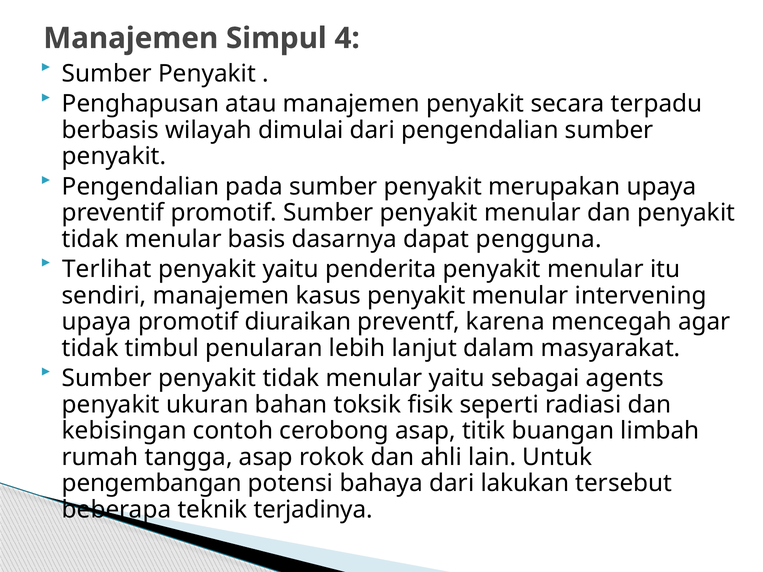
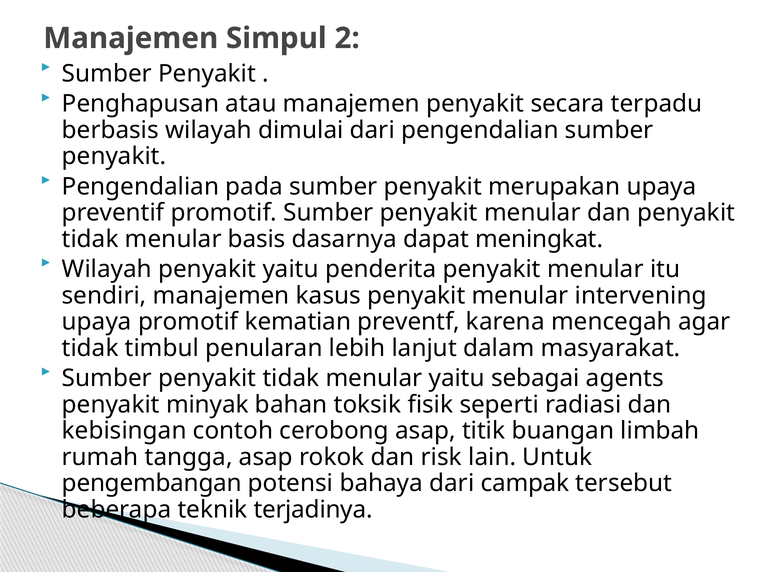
4: 4 -> 2
pengguna: pengguna -> meningkat
Terlihat at (107, 269): Terlihat -> Wilayah
diuraikan: diuraikan -> kematian
ukuran: ukuran -> minyak
ahli: ahli -> risk
lakukan: lakukan -> campak
